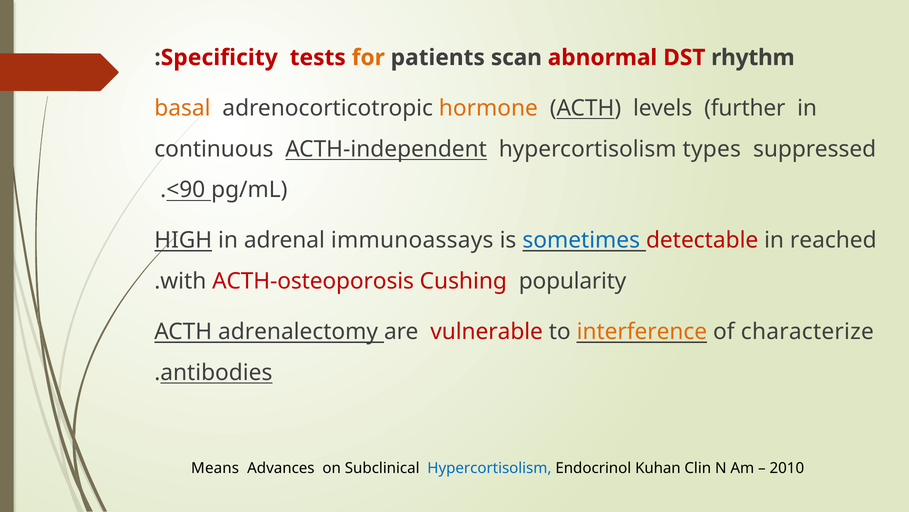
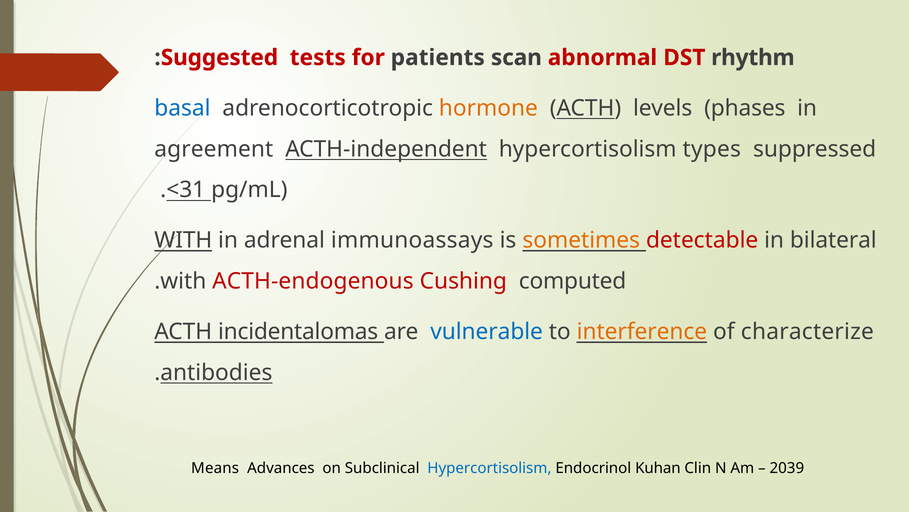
Specificity: Specificity -> Suggested
for colour: orange -> red
basal colour: orange -> blue
further: further -> phases
continuous: continuous -> agreement
<90: <90 -> <31
HIGH at (183, 240): HIGH -> WITH
sometimes colour: blue -> orange
reached: reached -> bilateral
ACTH-osteoporosis: ACTH-osteoporosis -> ACTH-endogenous
popularity: popularity -> computed
adrenalectomy: adrenalectomy -> incidentalomas
vulnerable colour: red -> blue
2010: 2010 -> 2039
